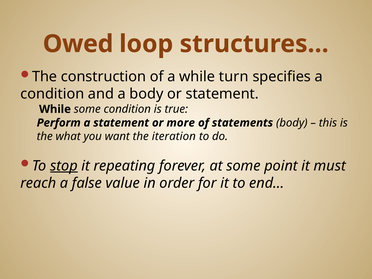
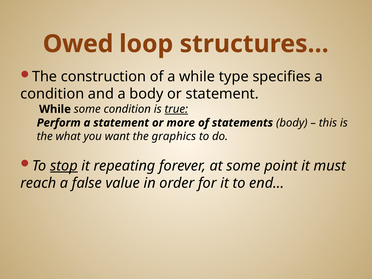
turn: turn -> type
true underline: none -> present
iteration: iteration -> graphics
